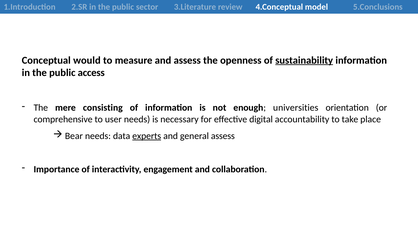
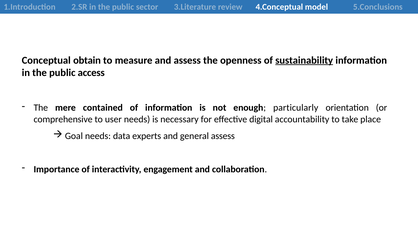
would: would -> obtain
consisting: consisting -> contained
universities: universities -> particularly
Bear: Bear -> Goal
experts underline: present -> none
